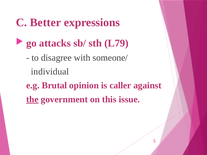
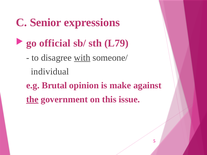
Better: Better -> Senior
attacks: attacks -> official
with underline: none -> present
caller: caller -> make
